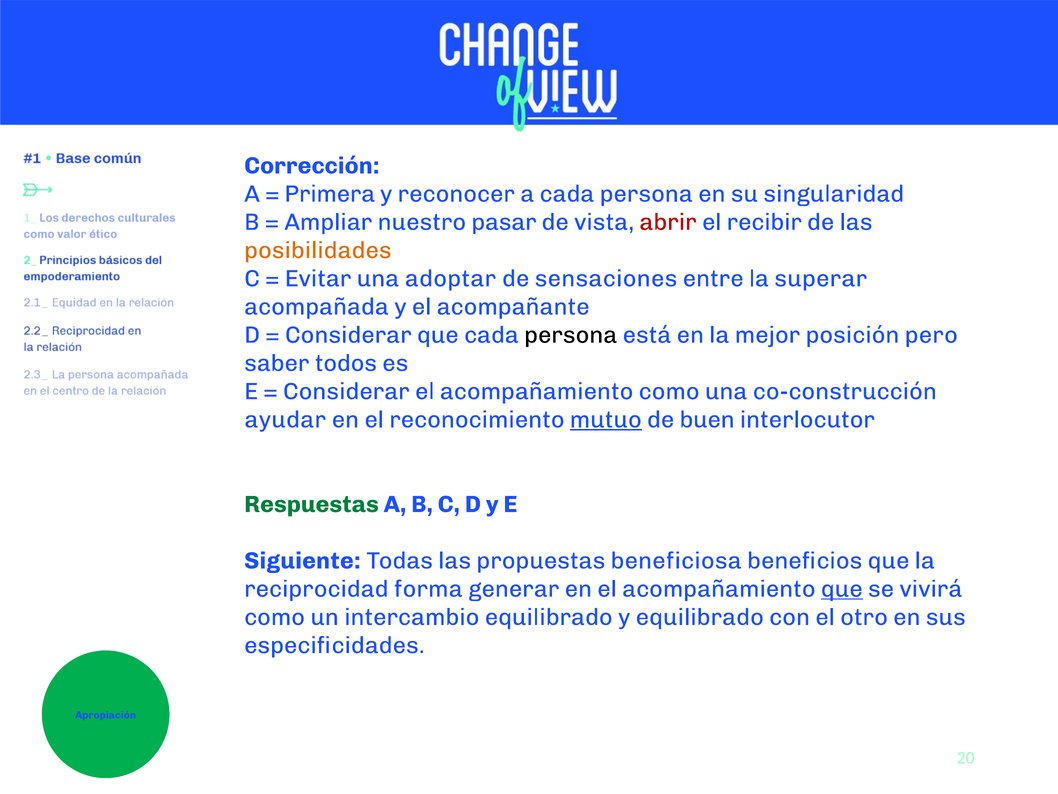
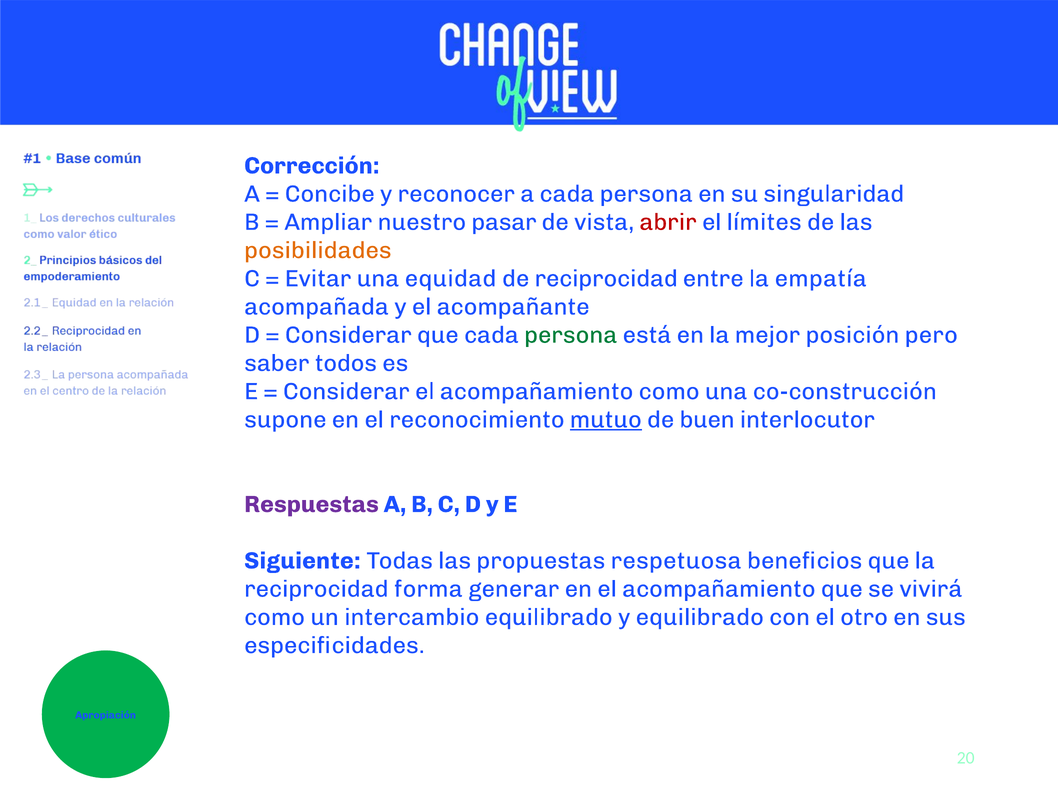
Primera: Primera -> Concibe
recibir: recibir -> límites
adoptar: adoptar -> equidad
de sensaciones: sensaciones -> reciprocidad
superar: superar -> empatía
persona at (571, 335) colour: black -> green
ayudar: ayudar -> supone
Respuestas colour: green -> purple
beneficiosa: beneficiosa -> respetuosa
que at (842, 589) underline: present -> none
